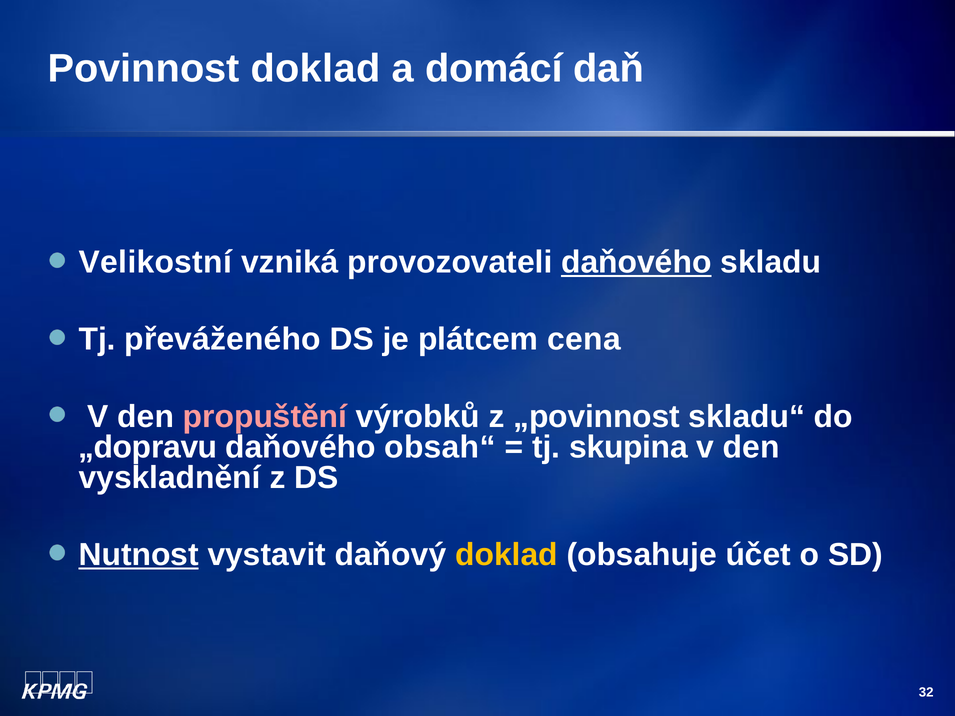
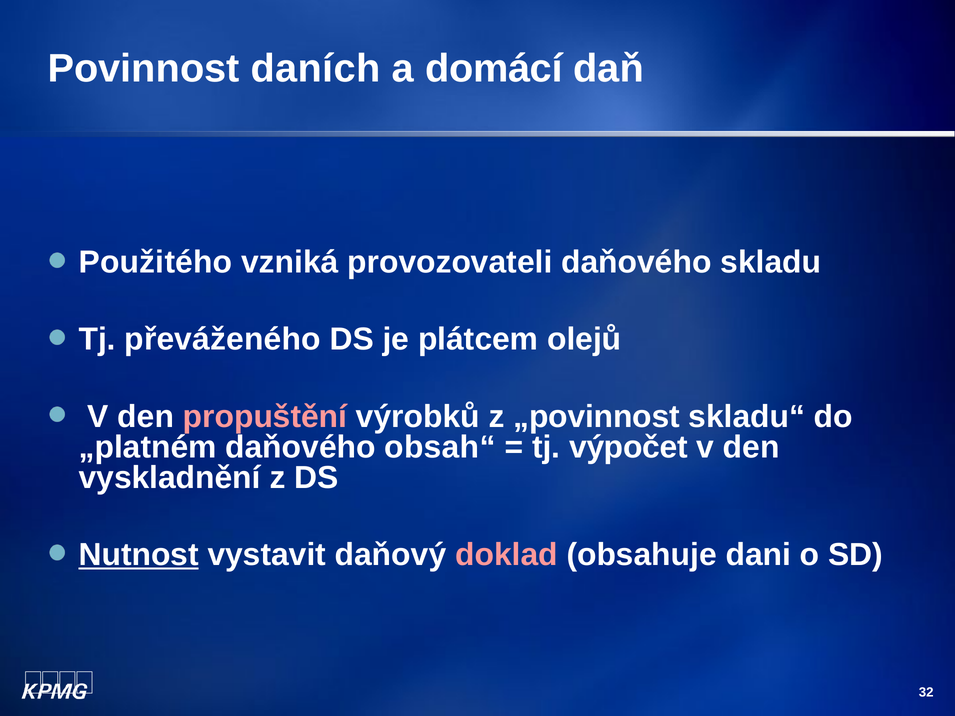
Povinnost doklad: doklad -> daních
Velikostní: Velikostní -> Použitého
daňového at (636, 263) underline: present -> none
cena: cena -> olejů
„dopravu: „dopravu -> „platném
skupina: skupina -> výpočet
doklad at (506, 555) colour: yellow -> pink
účet: účet -> dani
